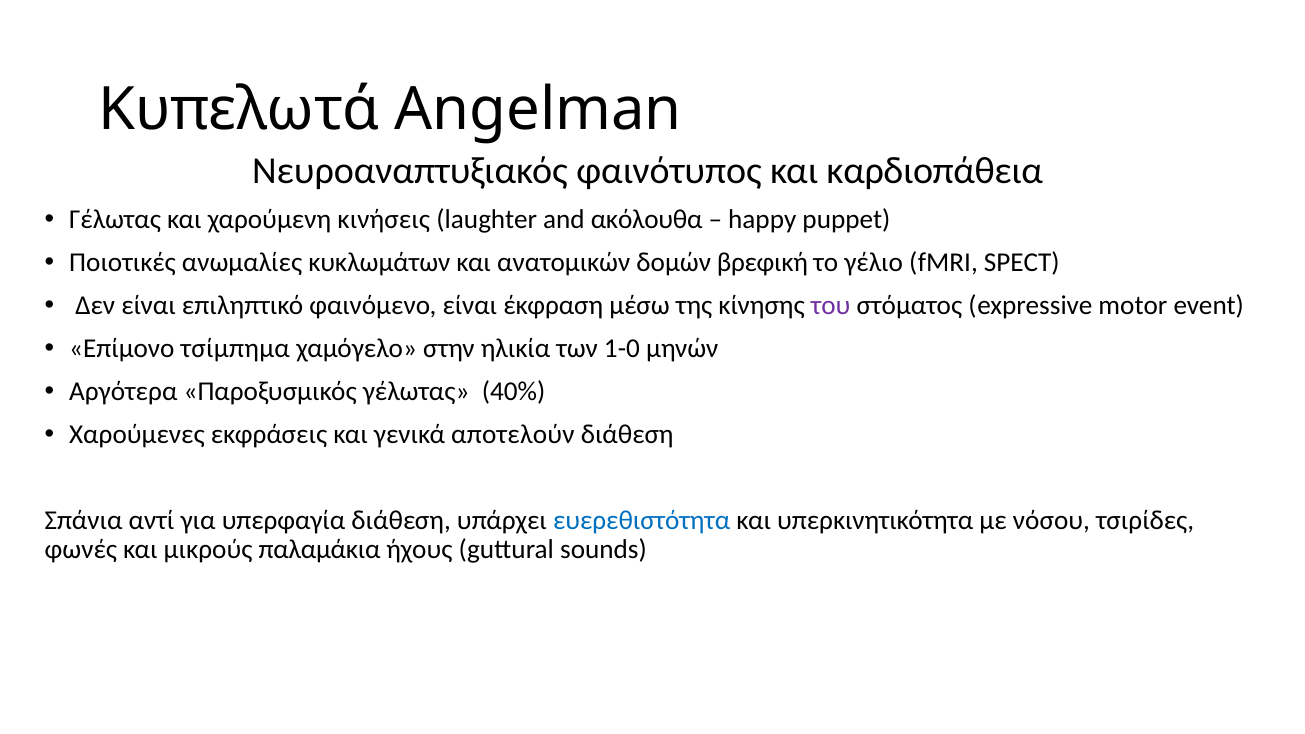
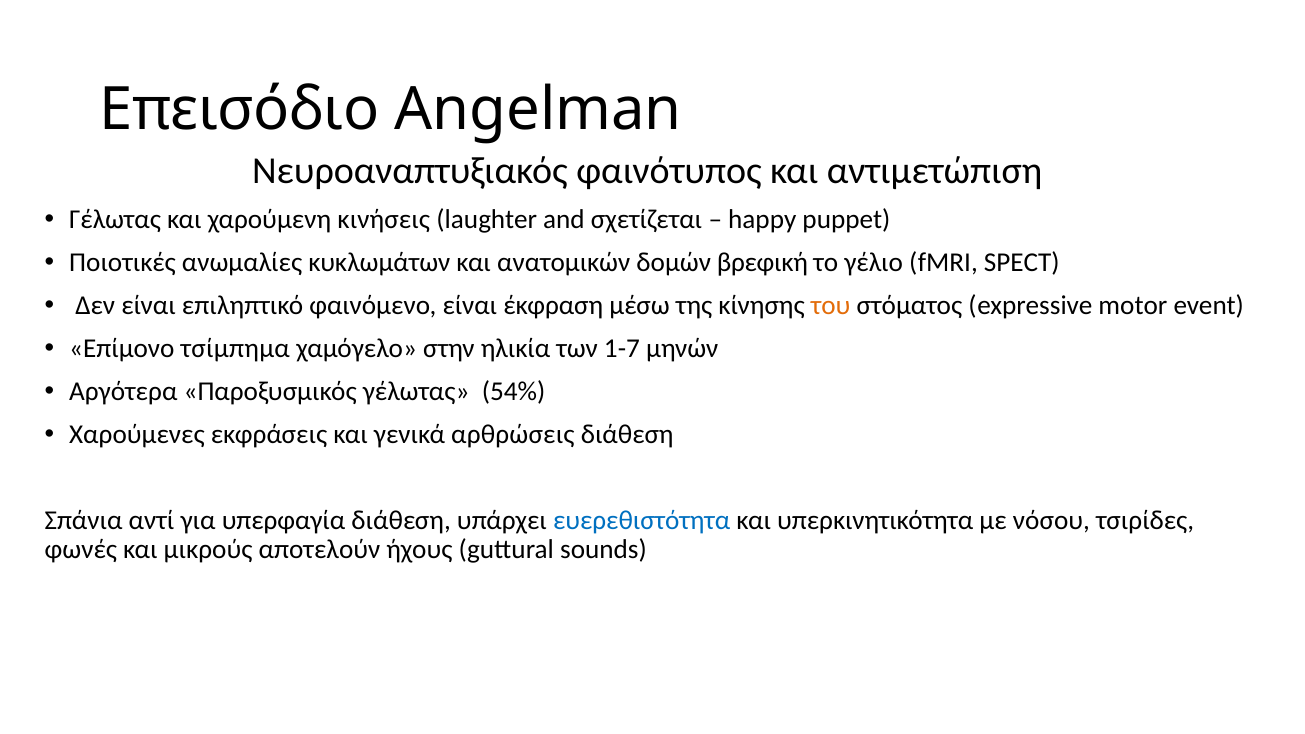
Κυπελωτά: Κυπελωτά -> Επεισόδιο
καρδιοπάθεια: καρδιοπάθεια -> αντιμετώπιση
ακόλουθα: ακόλουθα -> σχετίζεται
του colour: purple -> orange
1-0: 1-0 -> 1-7
40%: 40% -> 54%
αποτελούν: αποτελούν -> αρθρώσεις
παλαμάκια: παλαμάκια -> αποτελούν
